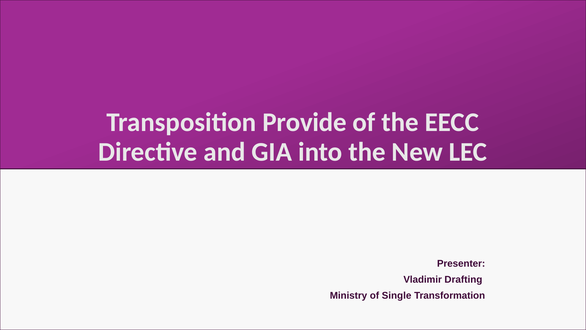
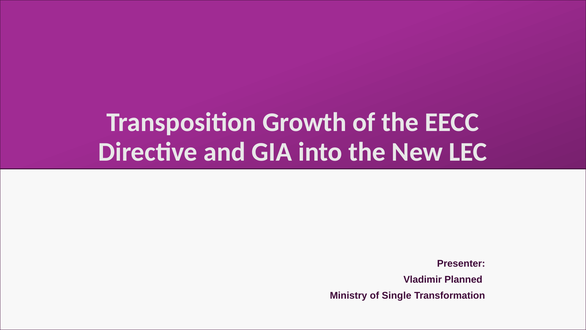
Provide: Provide -> Growth
Drafting: Drafting -> Planned
